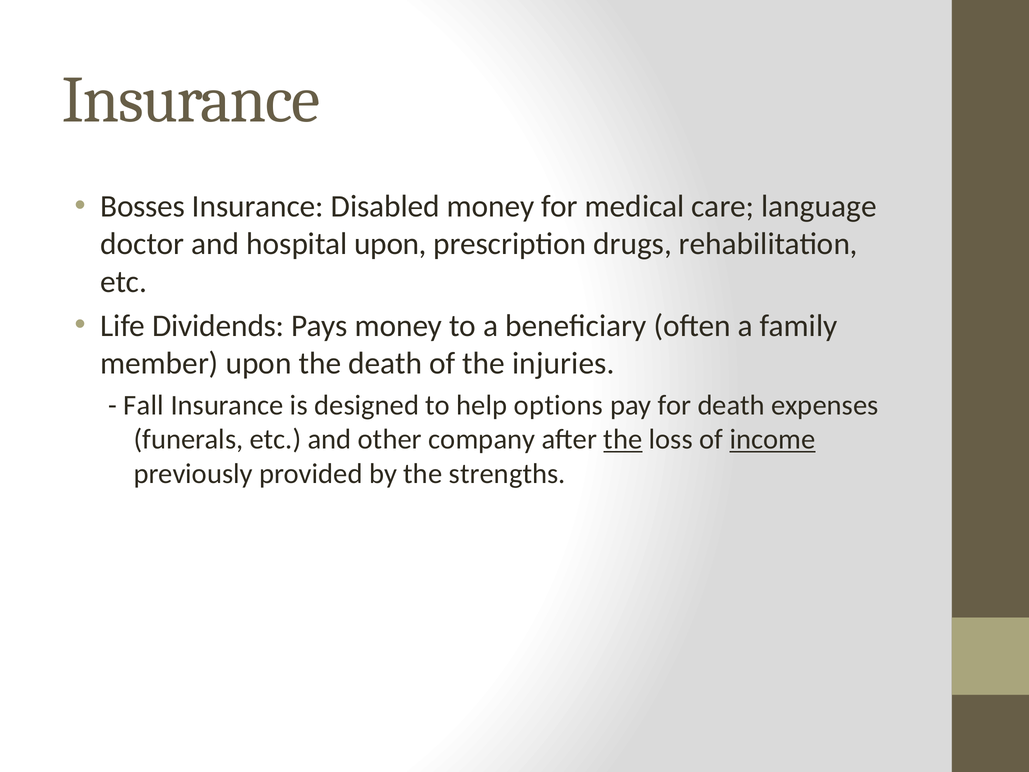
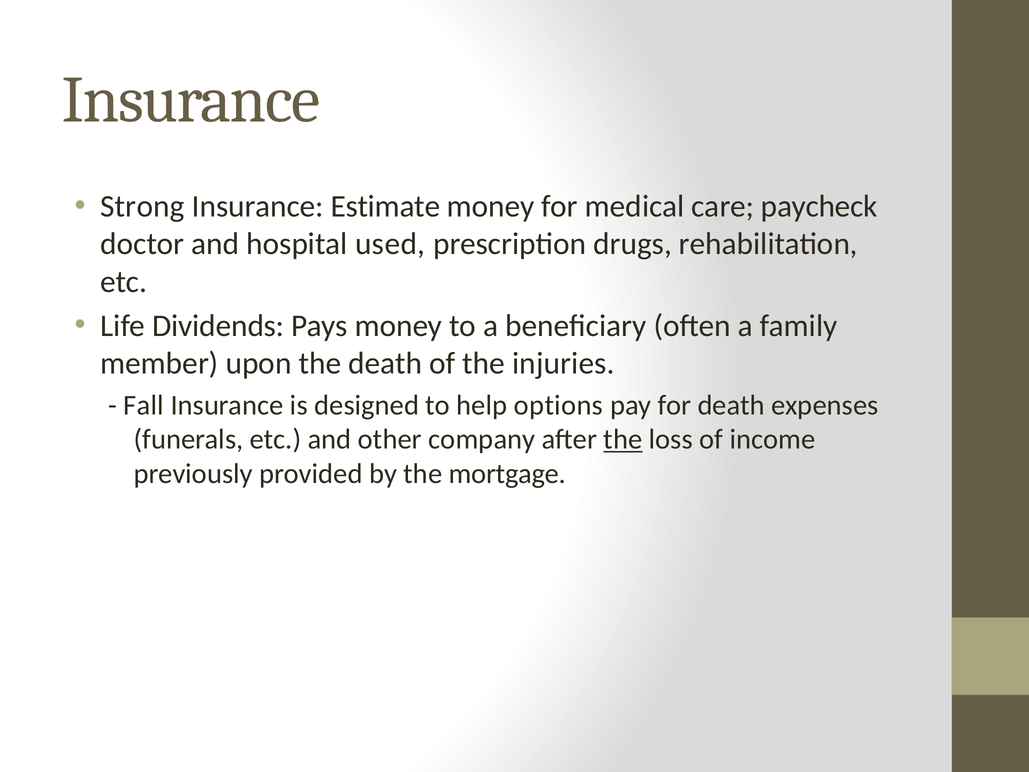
Bosses: Bosses -> Strong
Disabled: Disabled -> Estimate
language: language -> paycheck
hospital upon: upon -> used
income underline: present -> none
strengths: strengths -> mortgage
